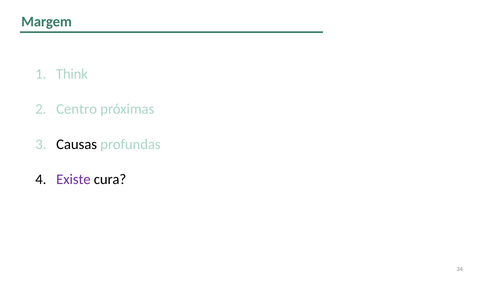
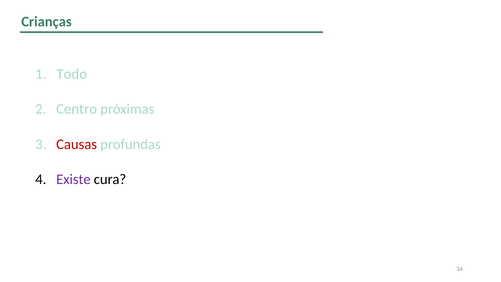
Margem: Margem -> Crianças
Think: Think -> Todo
Causas colour: black -> red
